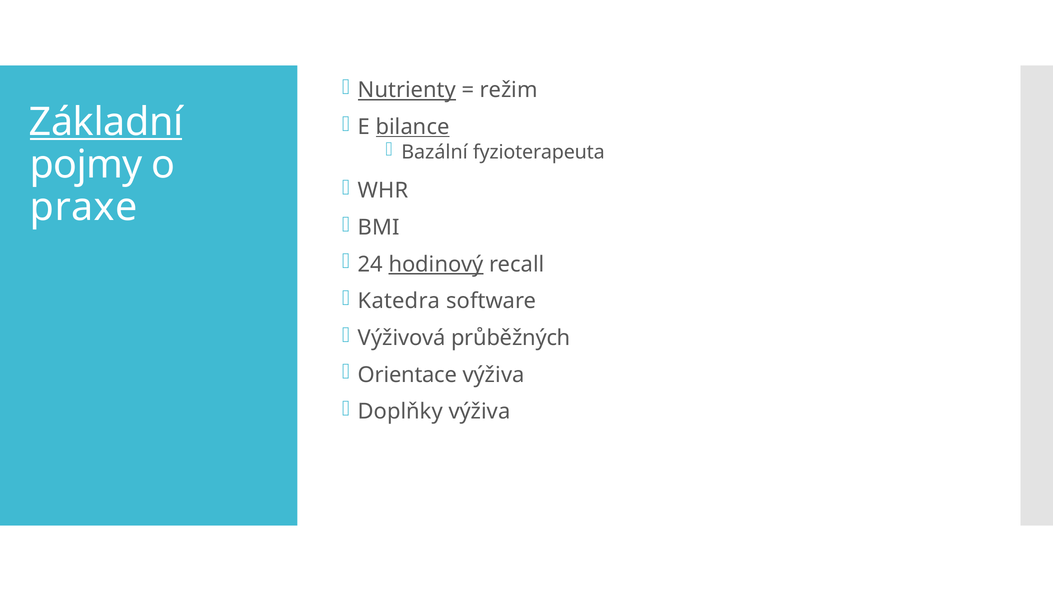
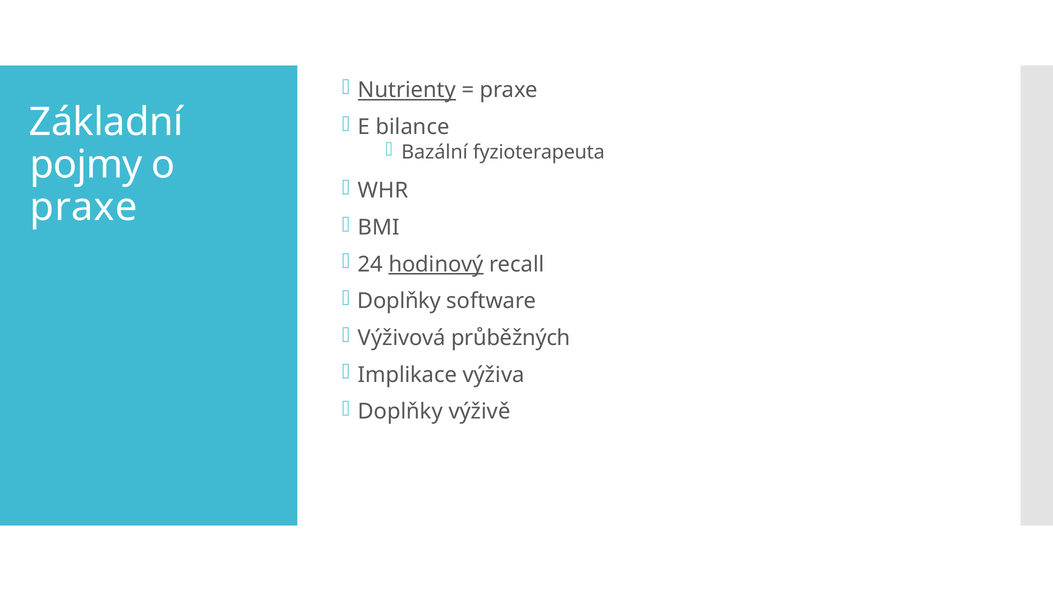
režim at (509, 90): režim -> praxe
Základní underline: present -> none
bilance underline: present -> none
Katedra at (399, 301): Katedra -> Doplňky
Orientace: Orientace -> Implikace
Doplňky výživa: výživa -> výživě
